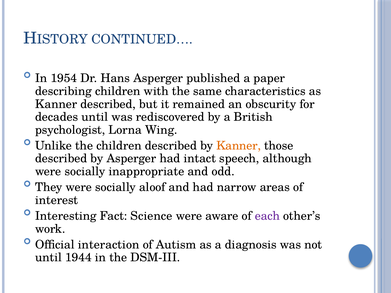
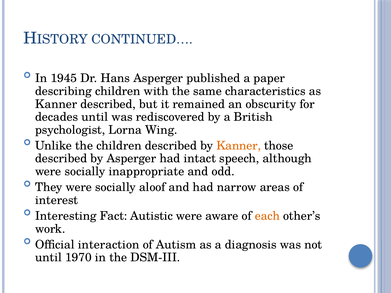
1954: 1954 -> 1945
Science: Science -> Autistic
each colour: purple -> orange
1944: 1944 -> 1970
